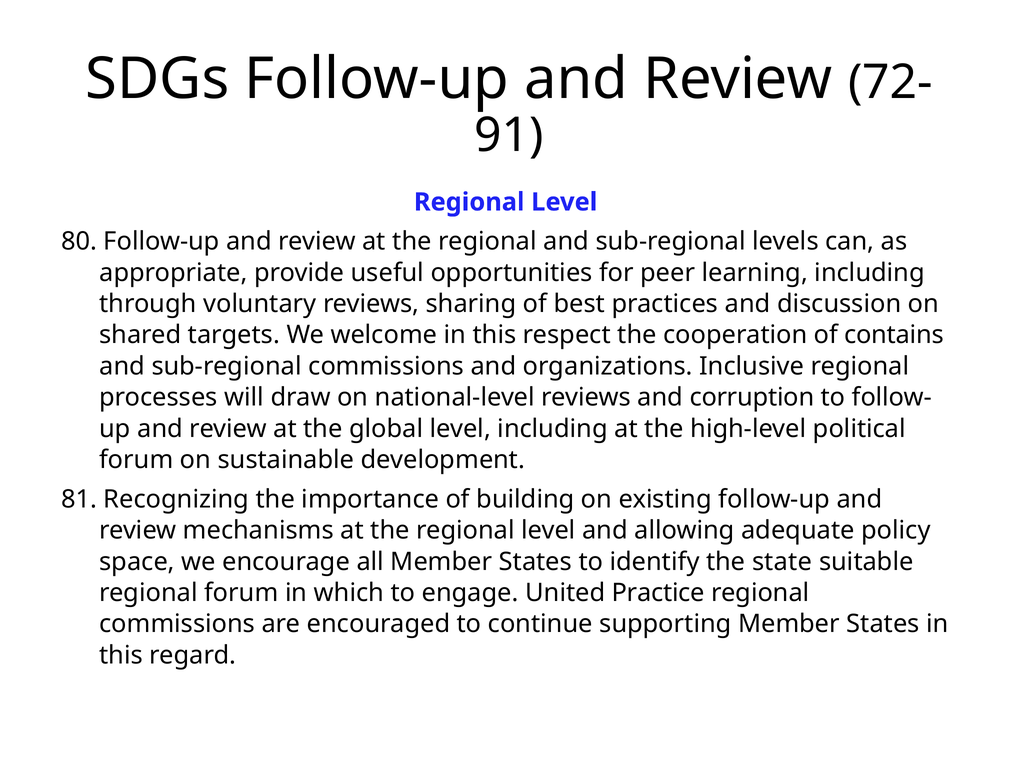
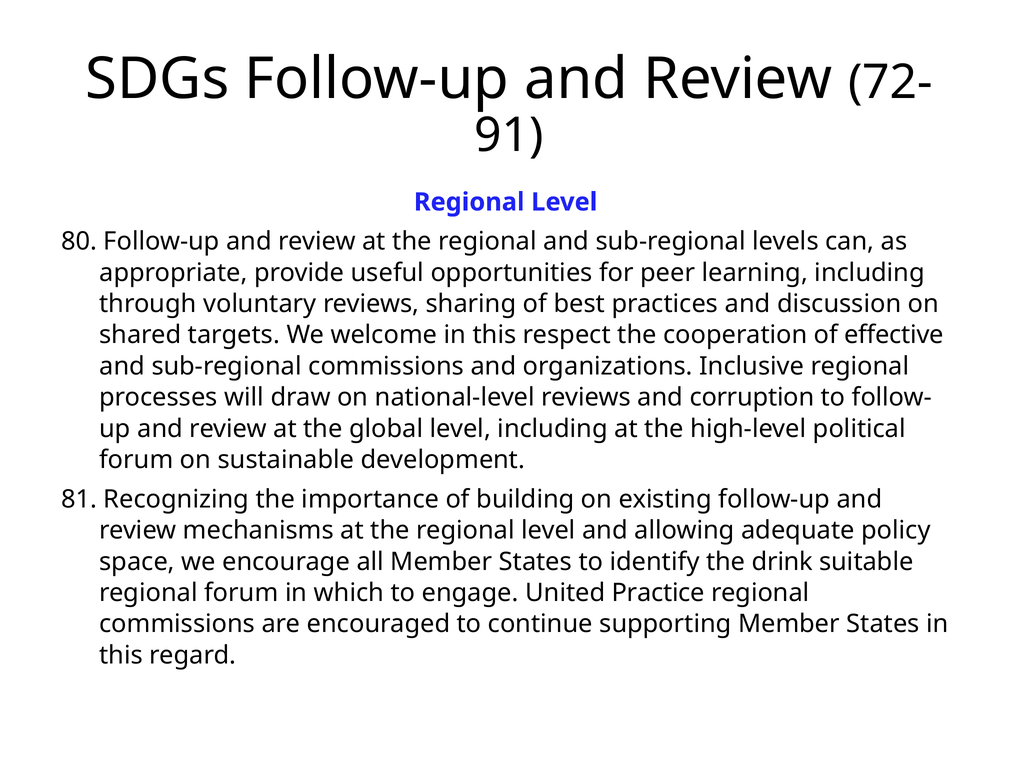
contains: contains -> effective
state: state -> drink
